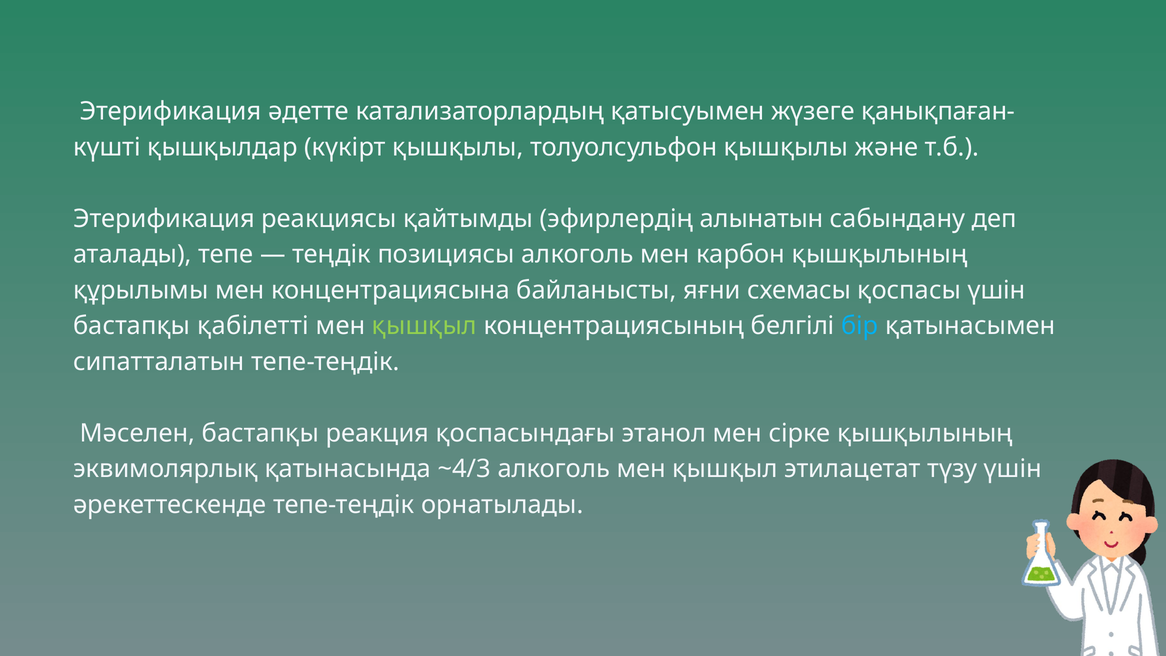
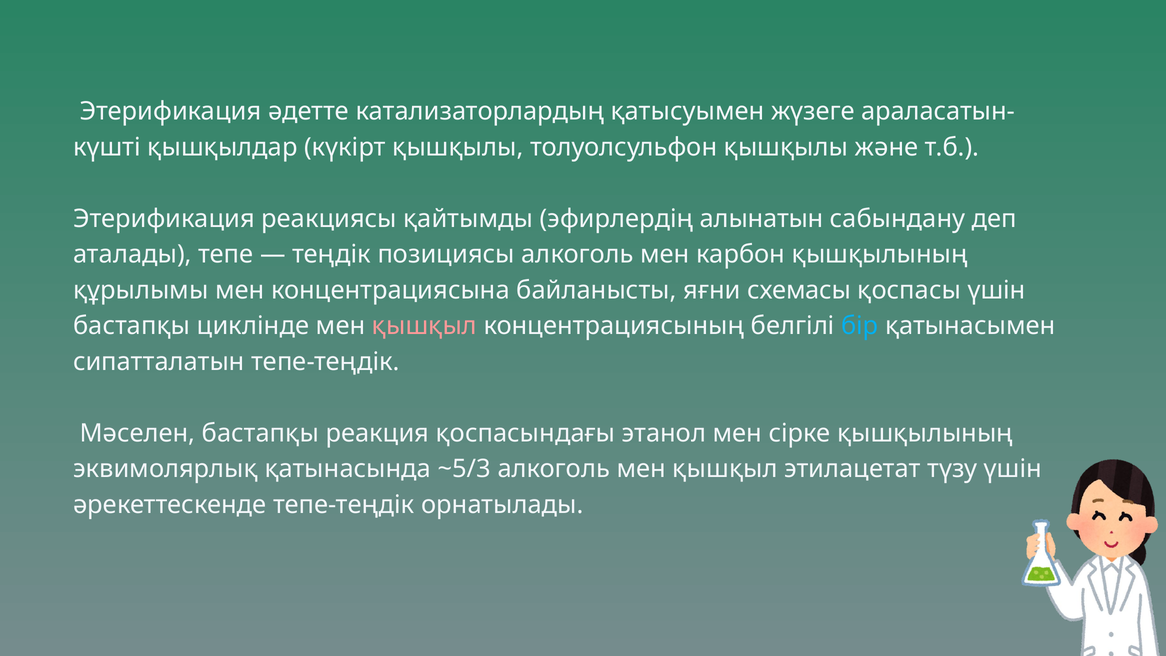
қанықпаған-: қанықпаған- -> араласатын-
қабілетті: қабілетті -> циклінде
қышқыл at (424, 326) colour: light green -> pink
~4/3: ~4/3 -> ~5/3
